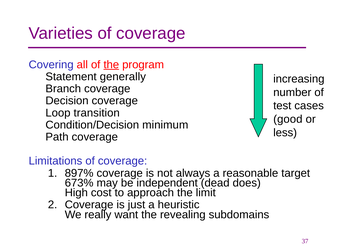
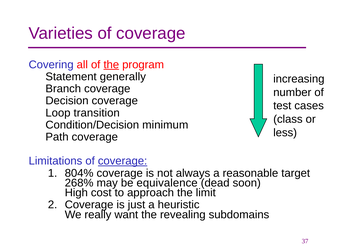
good: good -> class
coverage at (123, 162) underline: none -> present
897%: 897% -> 804%
673%: 673% -> 268%
independent: independent -> equivalence
does: does -> soon
